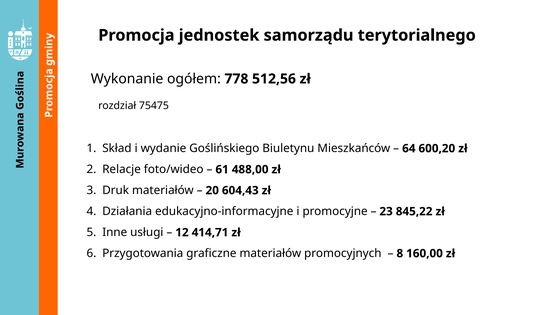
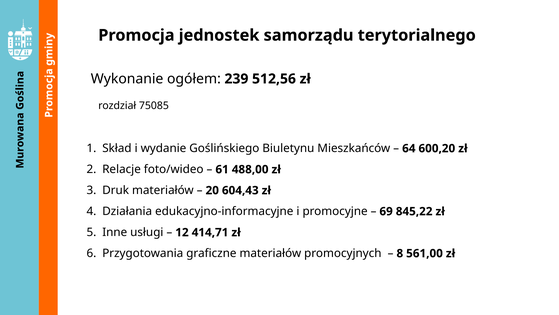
778: 778 -> 239
75475: 75475 -> 75085
23: 23 -> 69
160,00: 160,00 -> 561,00
